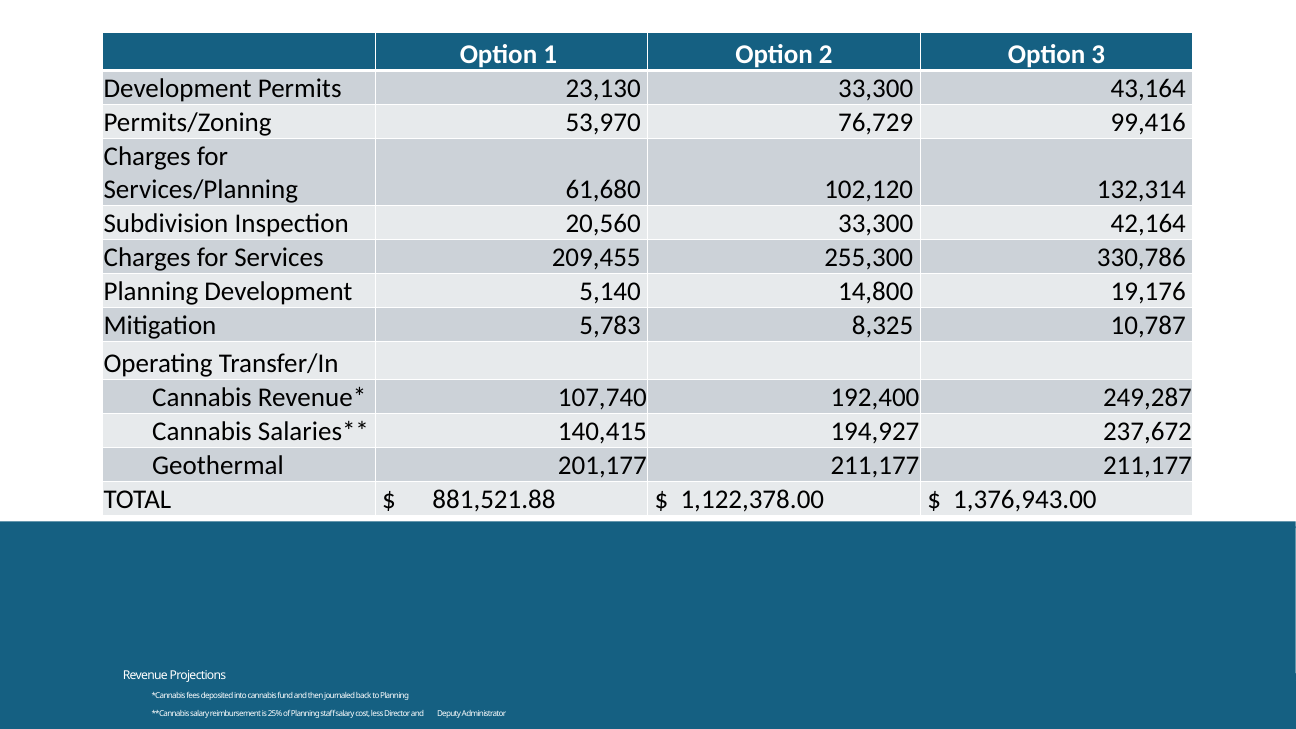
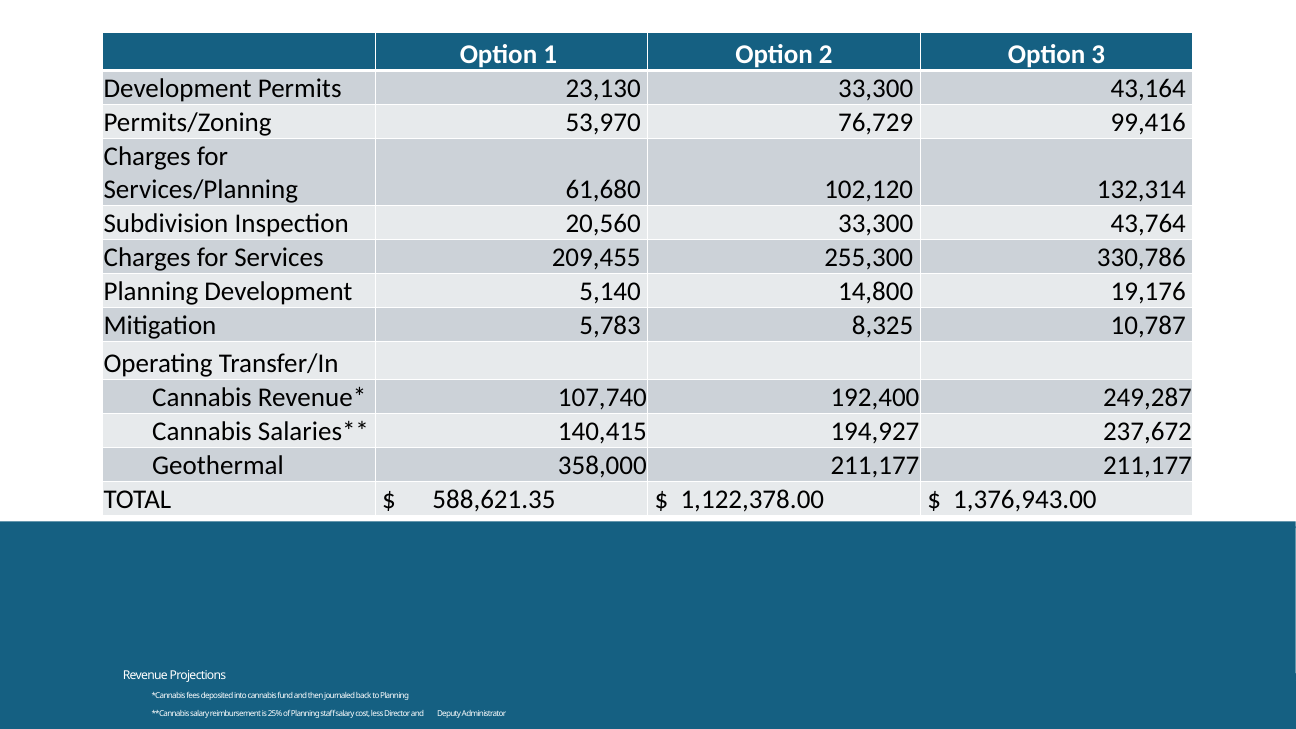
42,164: 42,164 -> 43,764
201,177: 201,177 -> 358,000
881,521.88: 881,521.88 -> 588,621.35
